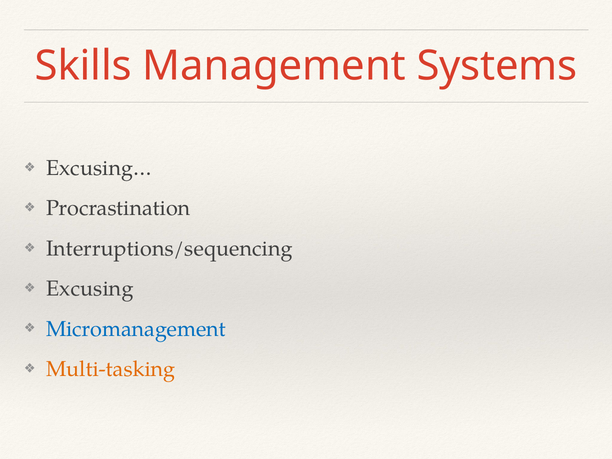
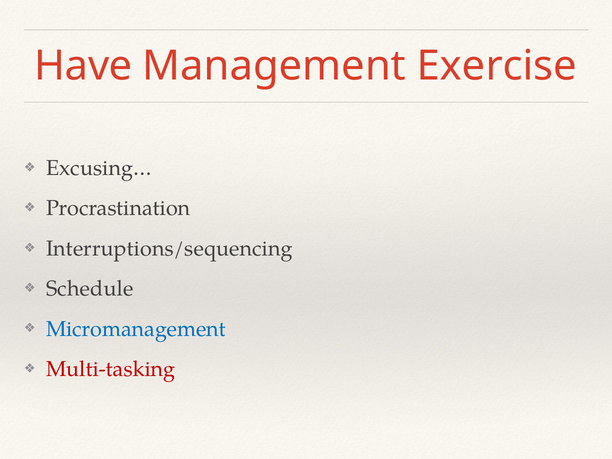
Skills: Skills -> Have
Systems: Systems -> Exercise
Excusing: Excusing -> Schedule
Multi-tasking colour: orange -> red
